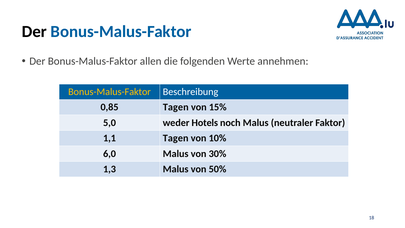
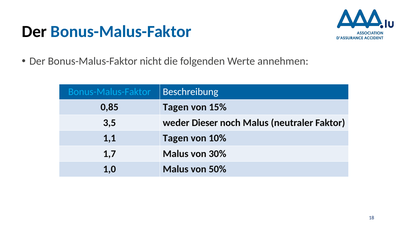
allen: allen -> nicht
Bonus-Malus-Faktor at (110, 92) colour: yellow -> light blue
5,0: 5,0 -> 3,5
Hotels: Hotels -> Dieser
6,0: 6,0 -> 1,7
1,3: 1,3 -> 1,0
